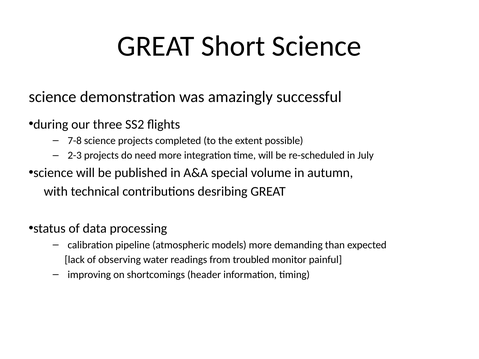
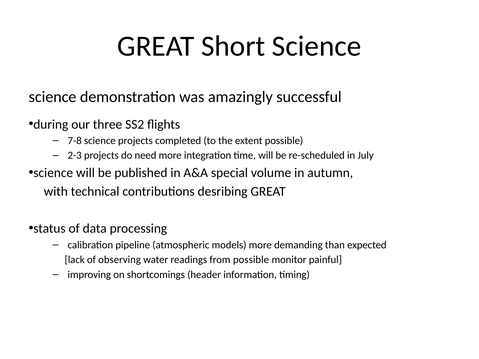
from troubled: troubled -> possible
